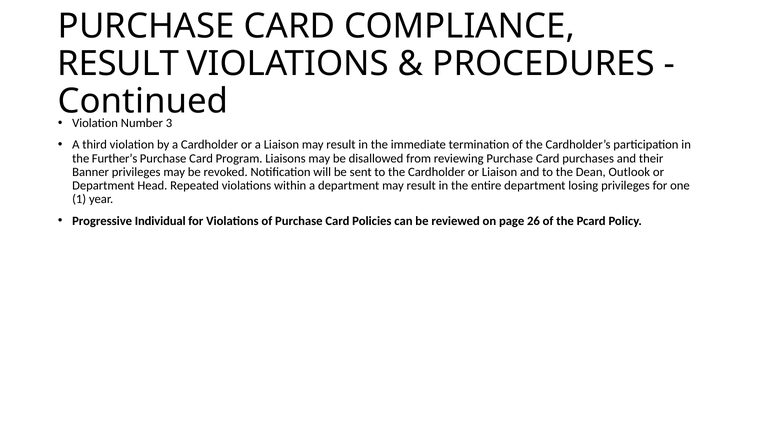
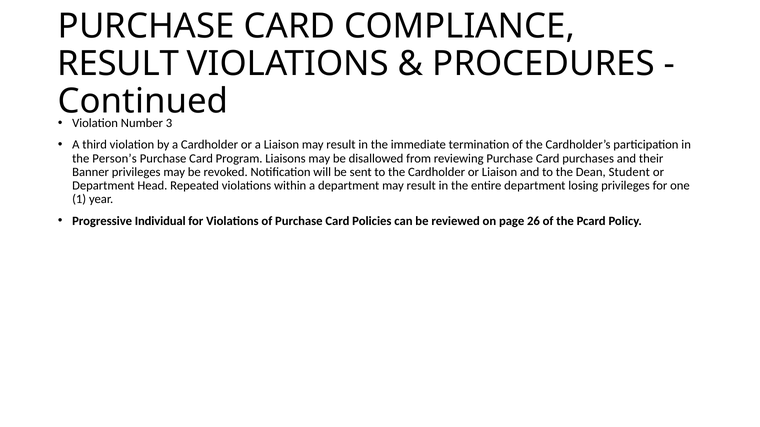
Further’s: Further’s -> Person’s
Outlook: Outlook -> Student
